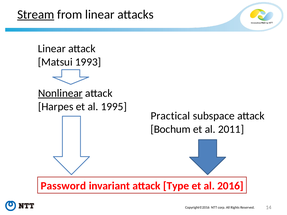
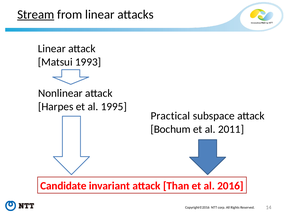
Nonlinear underline: present -> none
Password: Password -> Candidate
Type: Type -> Than
